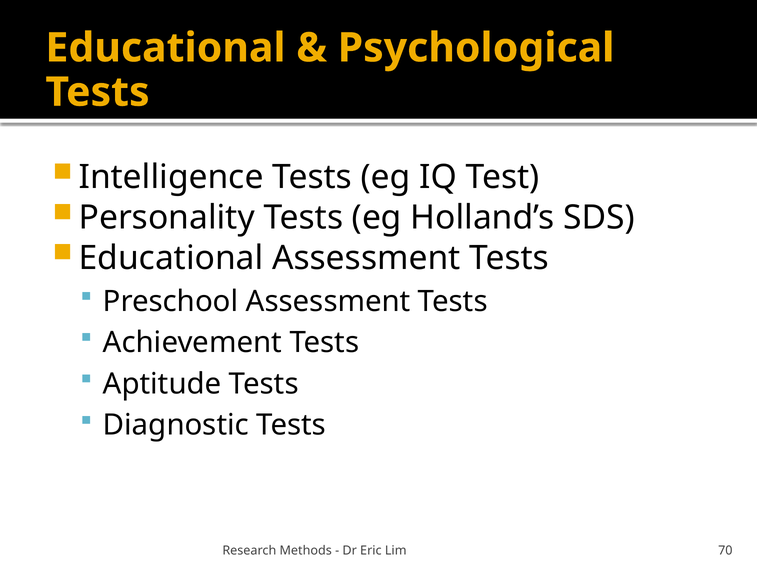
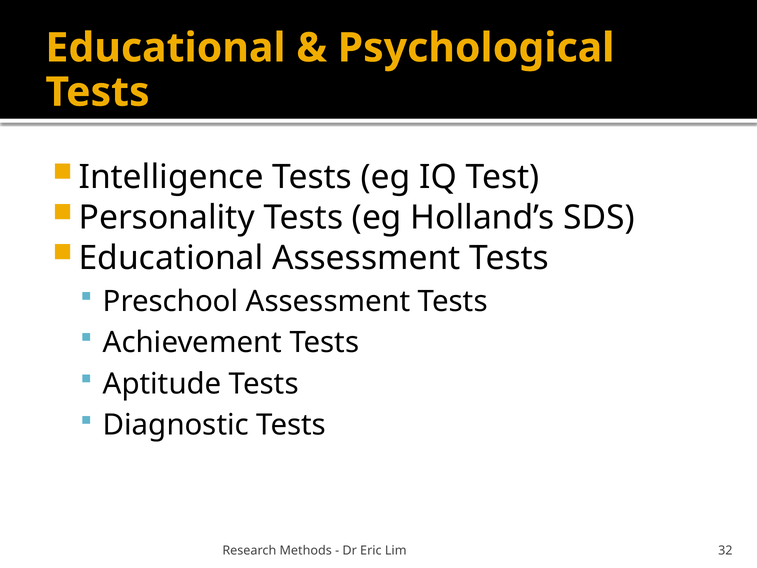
70: 70 -> 32
